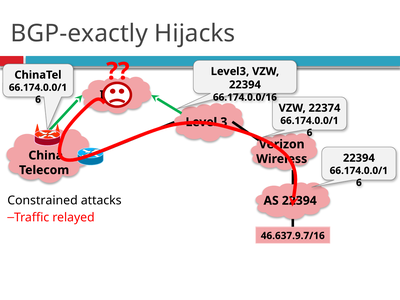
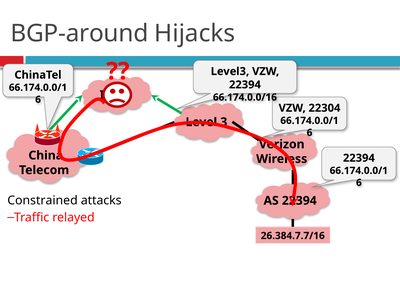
BGP-exactly: BGP-exactly -> BGP-around
22374: 22374 -> 22304
46.637.9.7/16: 46.637.9.7/16 -> 26.384.7.7/16
